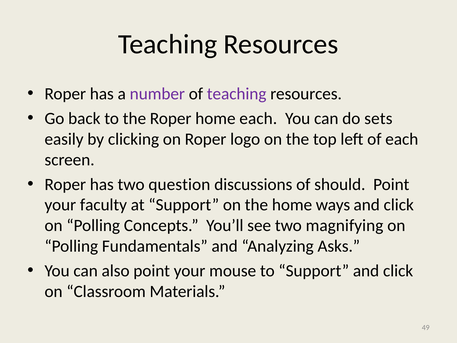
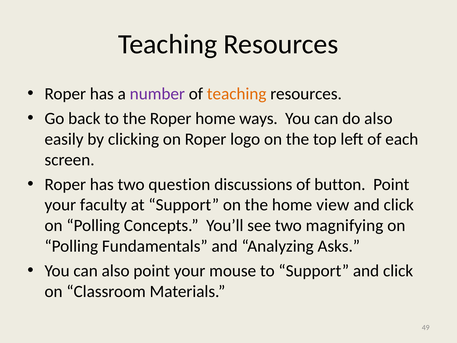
teaching at (237, 94) colour: purple -> orange
home each: each -> ways
do sets: sets -> also
should: should -> button
ways: ways -> view
